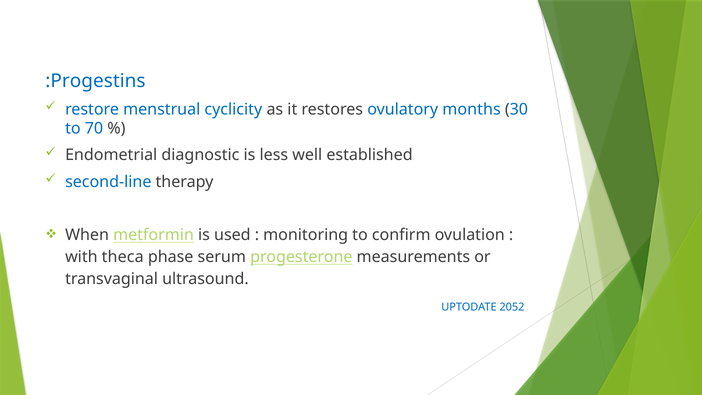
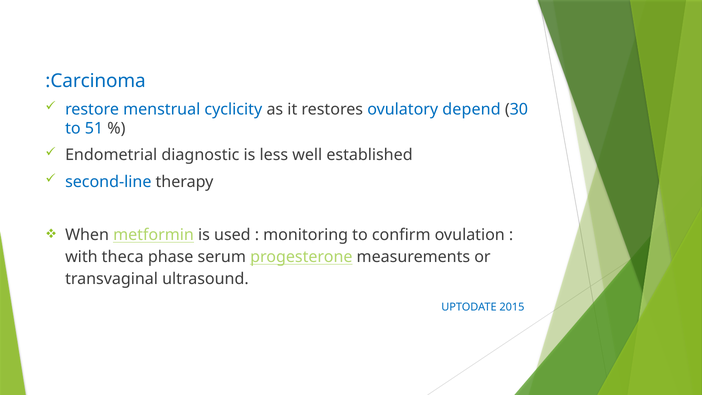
Progestins: Progestins -> Carcinoma
months: months -> depend
70: 70 -> 51
2052: 2052 -> 2015
